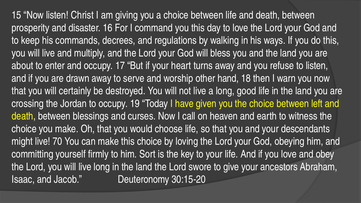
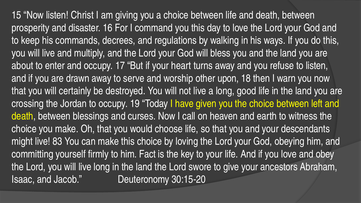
hand: hand -> upon
70: 70 -> 83
Sort: Sort -> Fact
